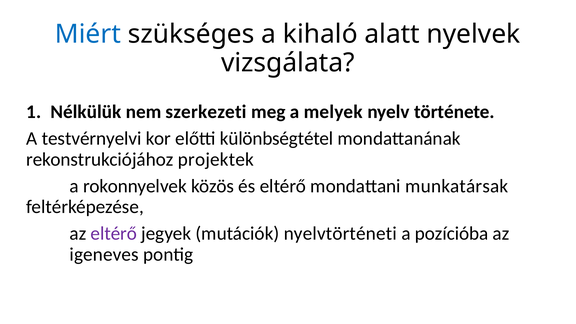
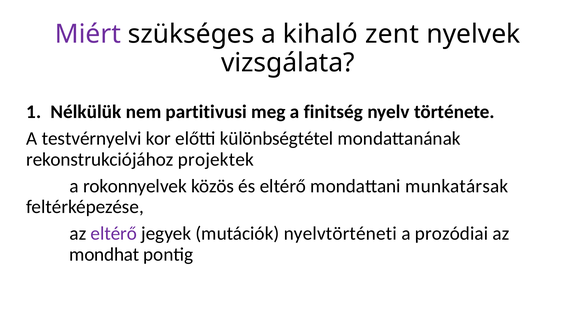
Miért colour: blue -> purple
alatt: alatt -> zent
szerkezeti: szerkezeti -> partitivusi
melyek: melyek -> finitség
pozícióba: pozícióba -> prozódiai
igeneves: igeneves -> mondhat
